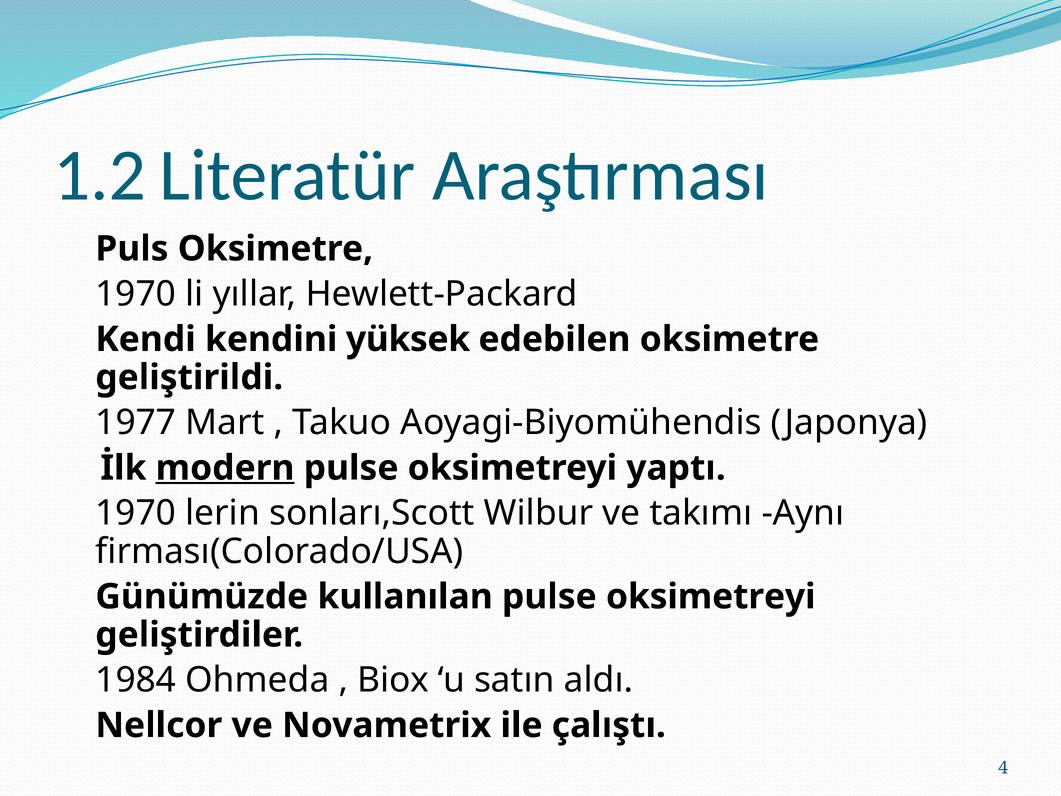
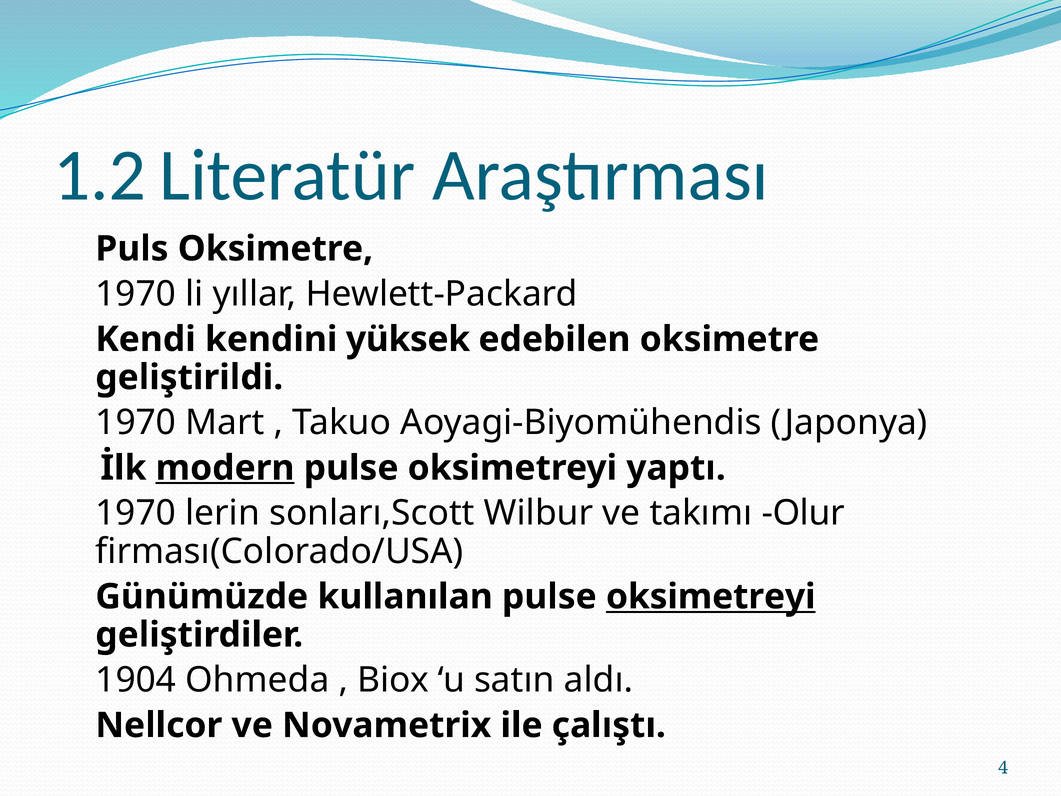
1977 at (136, 423): 1977 -> 1970
Aynı: Aynı -> Olur
oksimetreyi at (711, 596) underline: none -> present
1984: 1984 -> 1904
